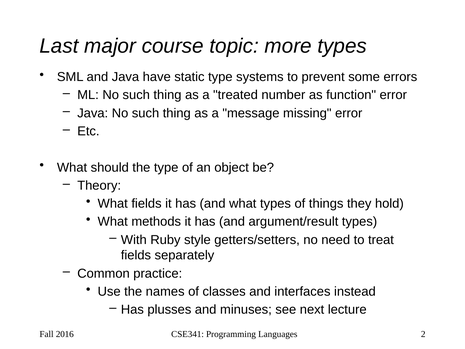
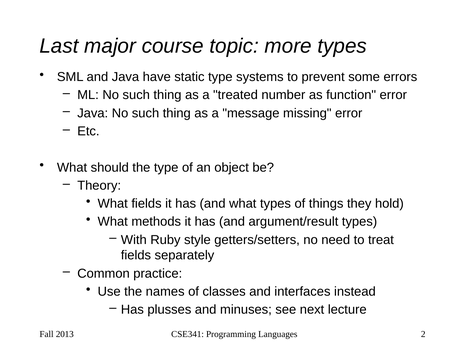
2016: 2016 -> 2013
